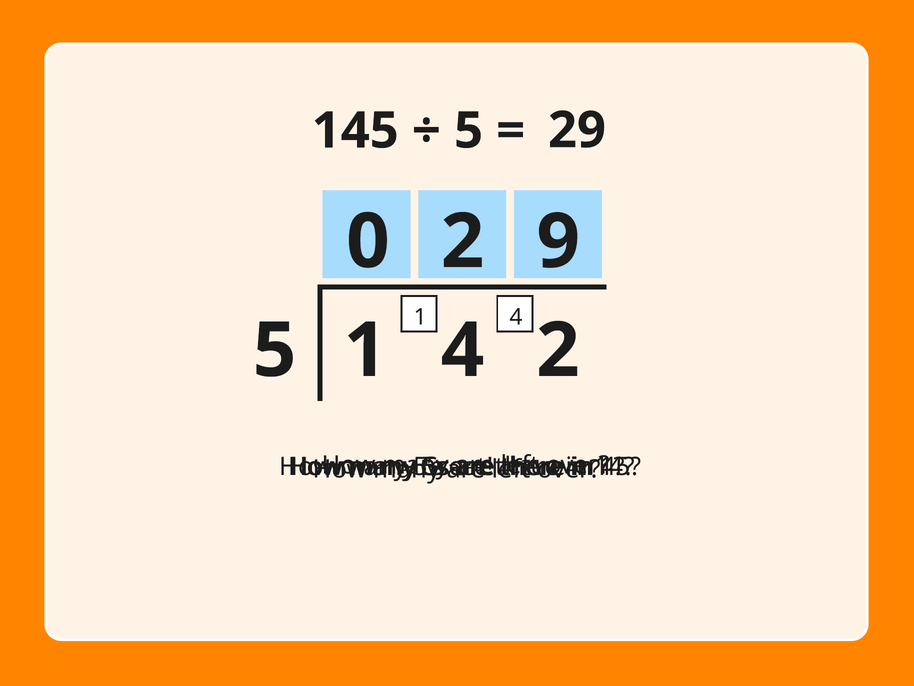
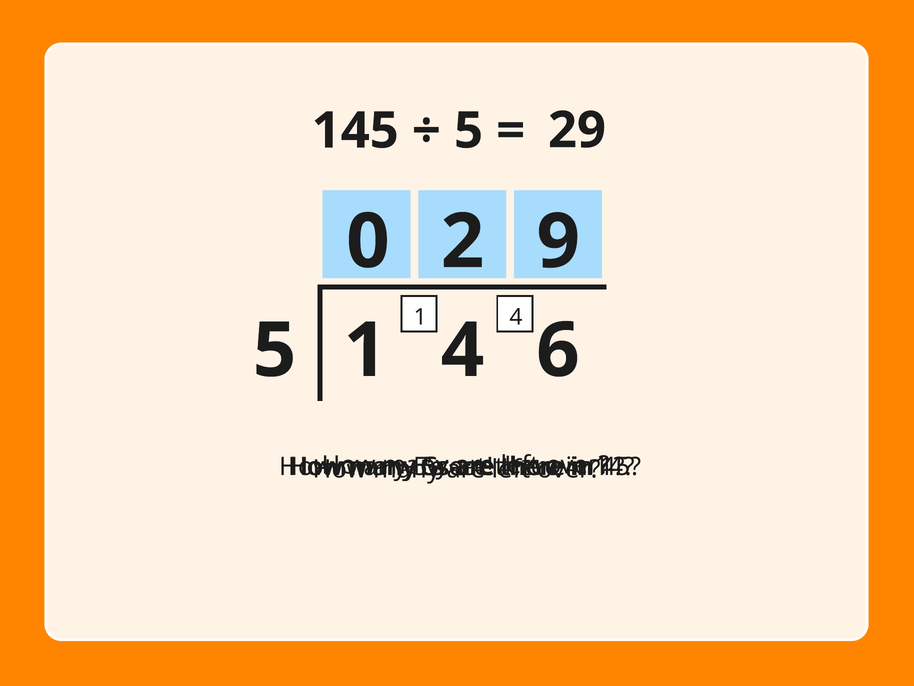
5 2: 2 -> 6
